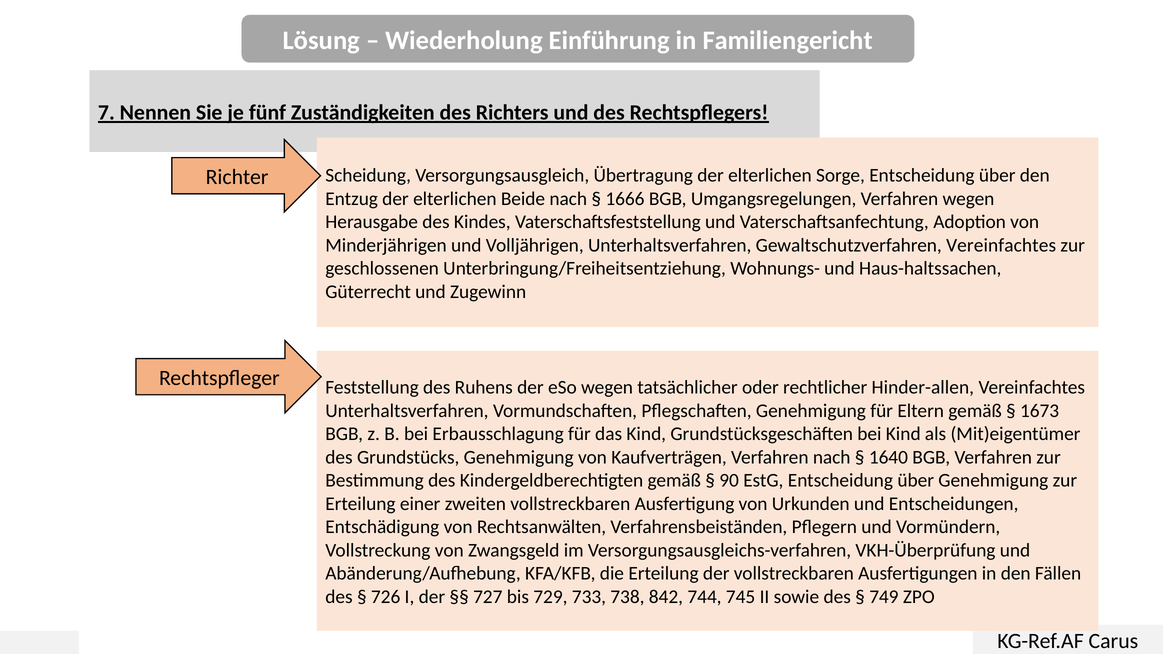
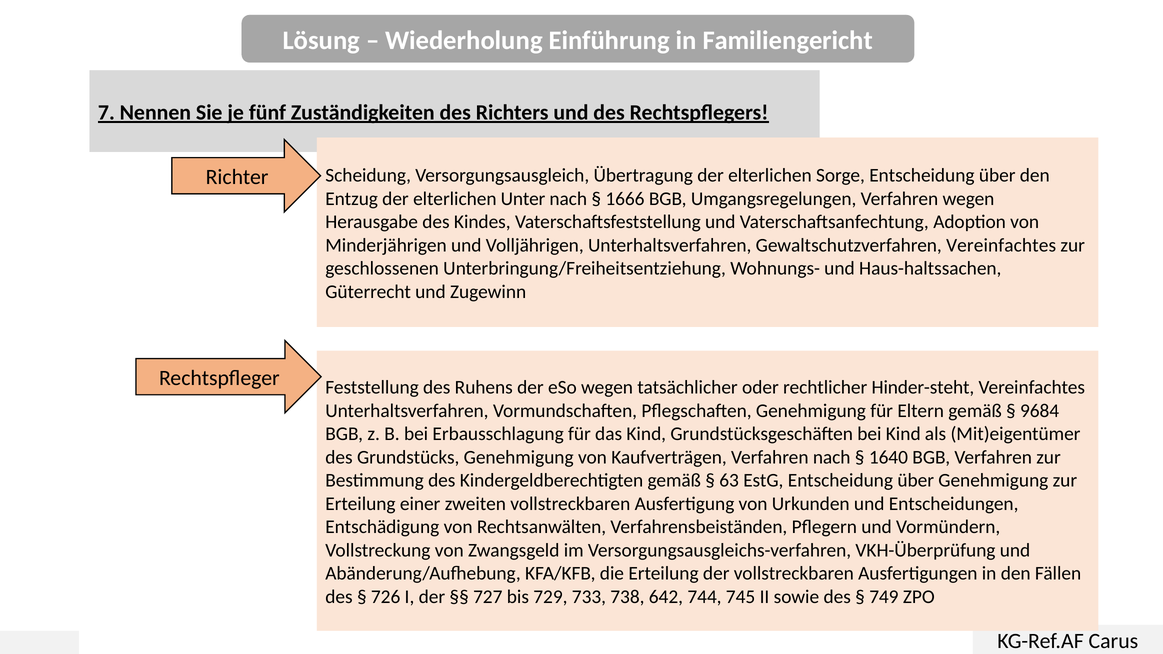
Beide: Beide -> Unter
Hinder-allen: Hinder-allen -> Hinder-steht
1673: 1673 -> 9684
90: 90 -> 63
842: 842 -> 642
